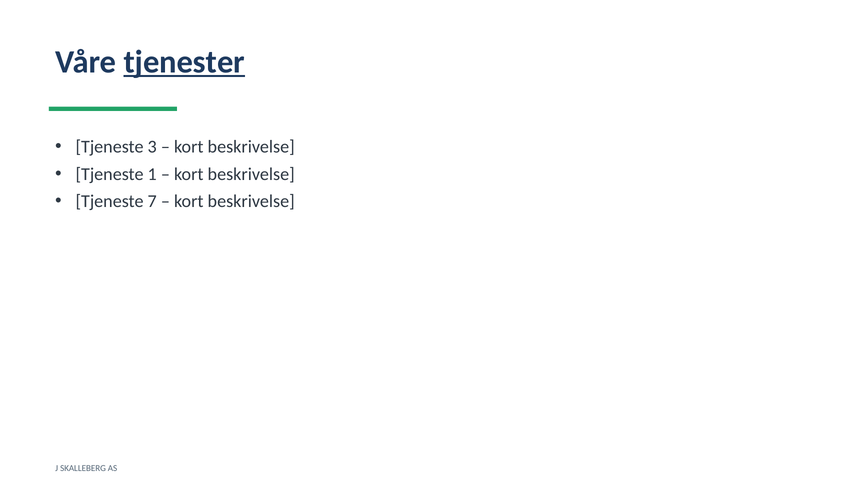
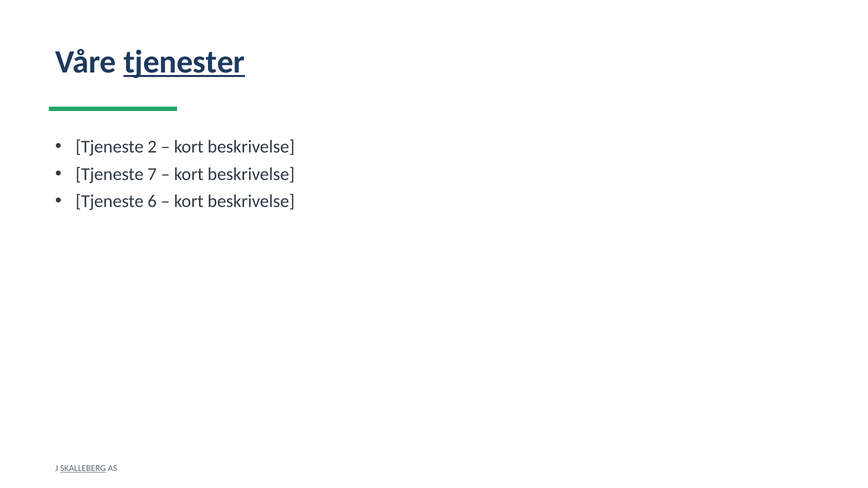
3: 3 -> 2
1: 1 -> 7
7: 7 -> 6
SKALLEBERG underline: none -> present
